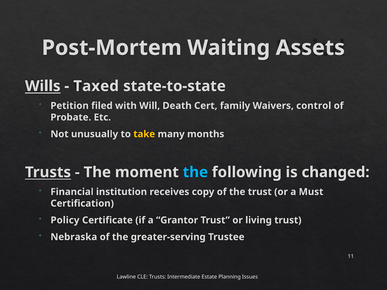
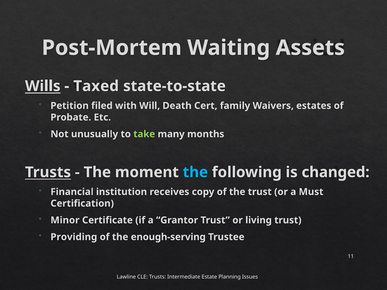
control: control -> estates
take colour: yellow -> light green
Policy: Policy -> Minor
Nebraska: Nebraska -> Providing
greater-serving: greater-serving -> enough-serving
